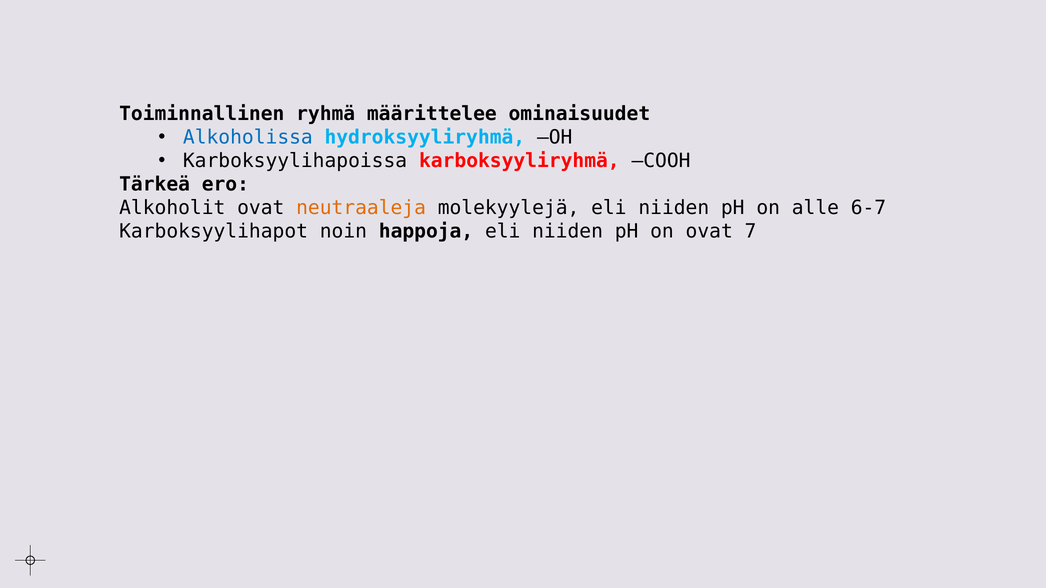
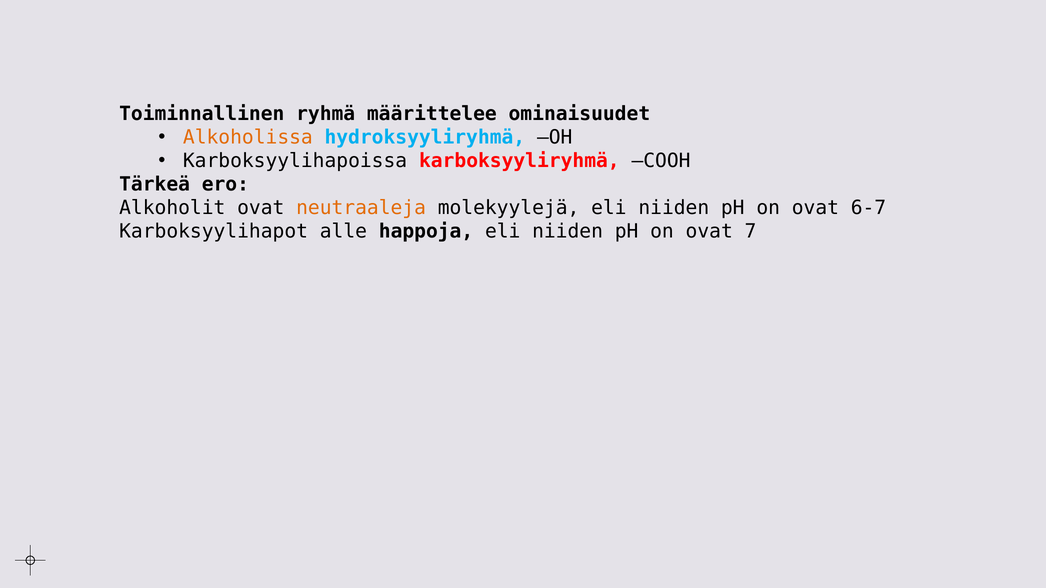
Alkoholissa colour: blue -> orange
alle at (815, 208): alle -> ovat
noin: noin -> alle
